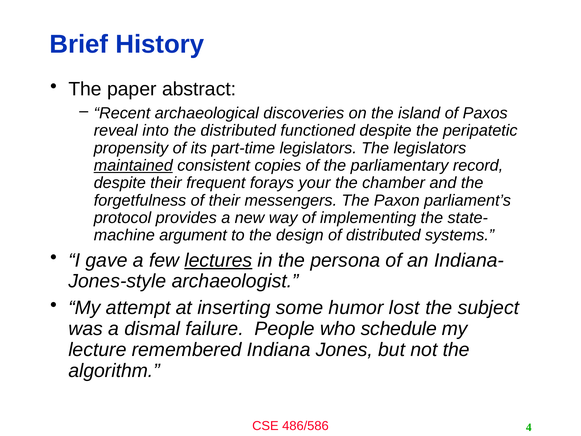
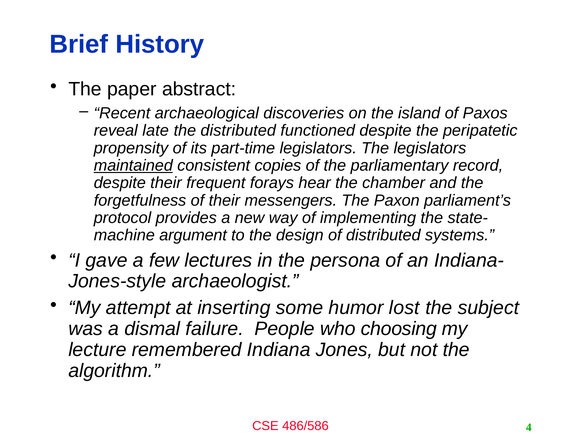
into: into -> late
your: your -> hear
lectures underline: present -> none
schedule: schedule -> choosing
